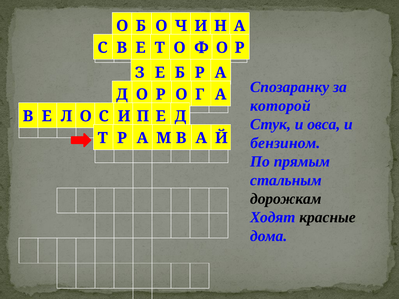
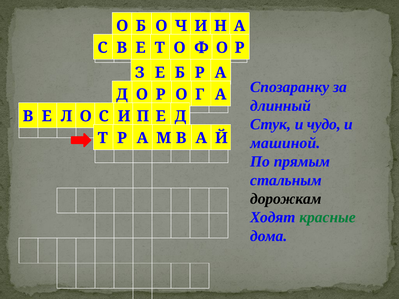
которой: которой -> длинный
овса: овса -> чудо
бензином: бензином -> машиной
красные colour: black -> green
